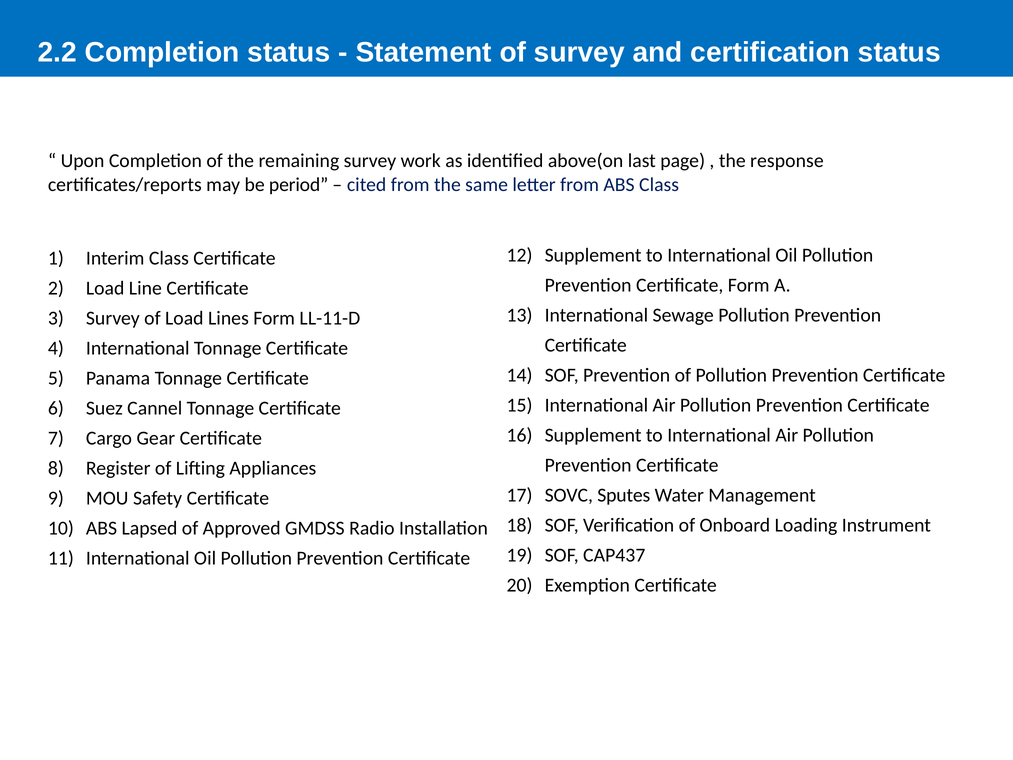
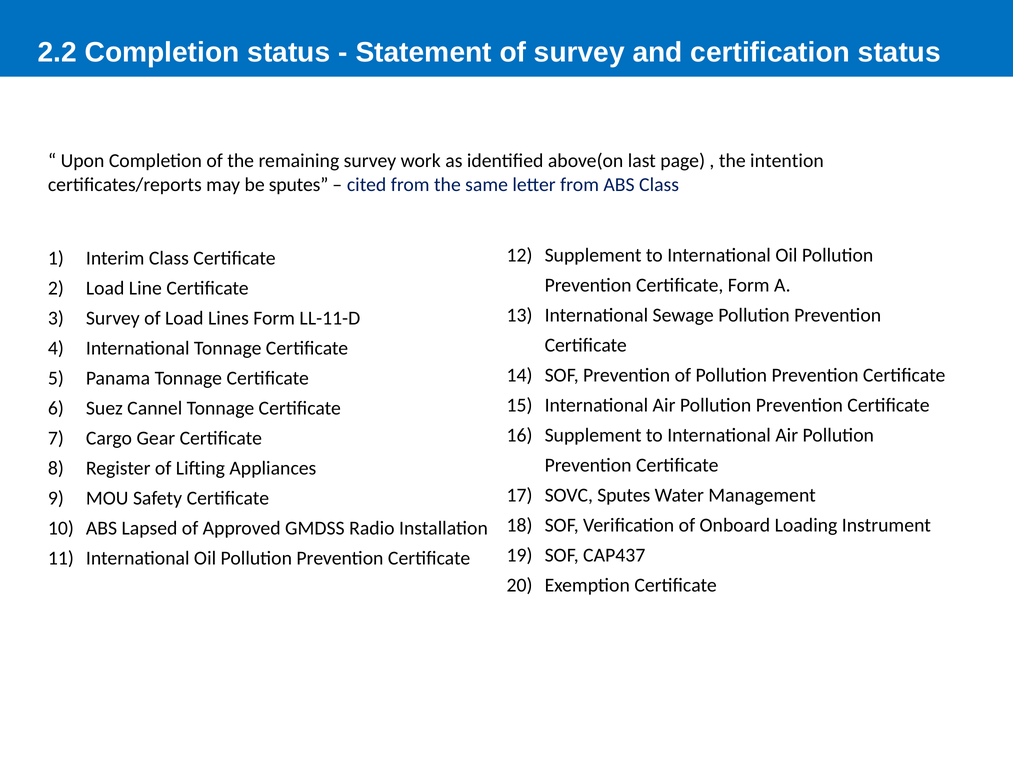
response: response -> intention
be period: period -> sputes
